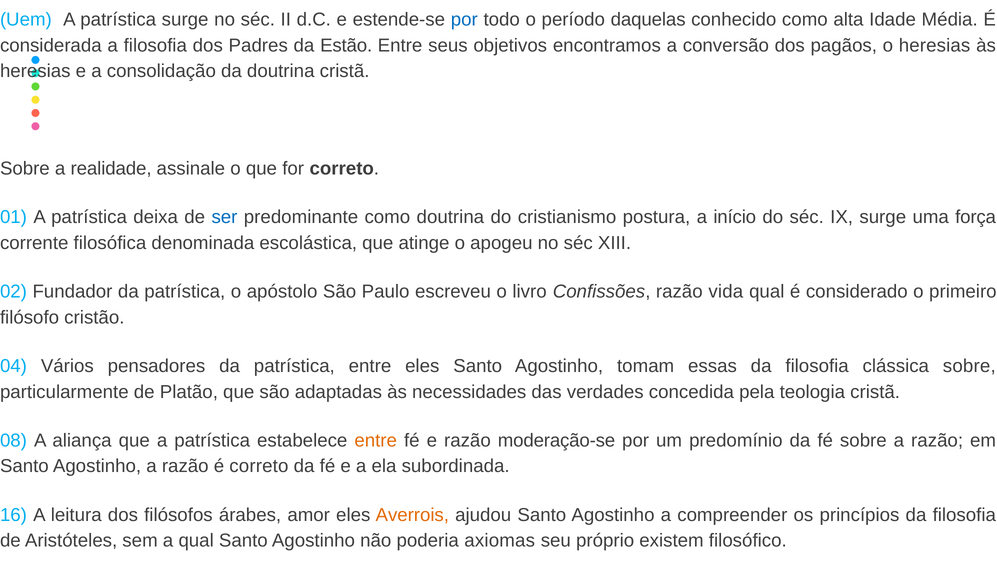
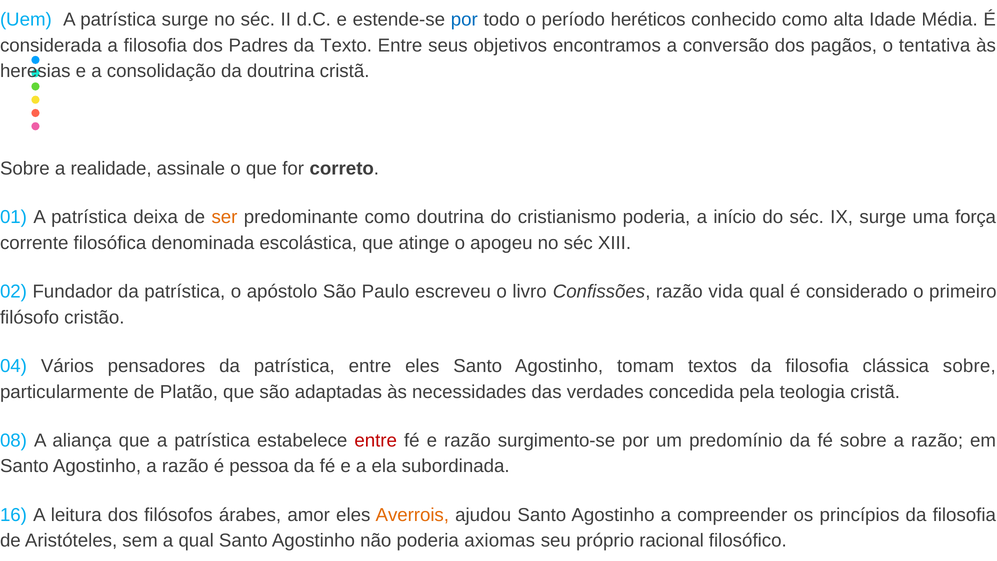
daquelas: daquelas -> heréticos
Estão: Estão -> Texto
o heresias: heresias -> tentativa
ser colour: blue -> orange
cristianismo postura: postura -> poderia
essas: essas -> textos
entre at (376, 440) colour: orange -> red
moderação-se: moderação-se -> surgimento-se
é correto: correto -> pessoa
existem: existem -> racional
